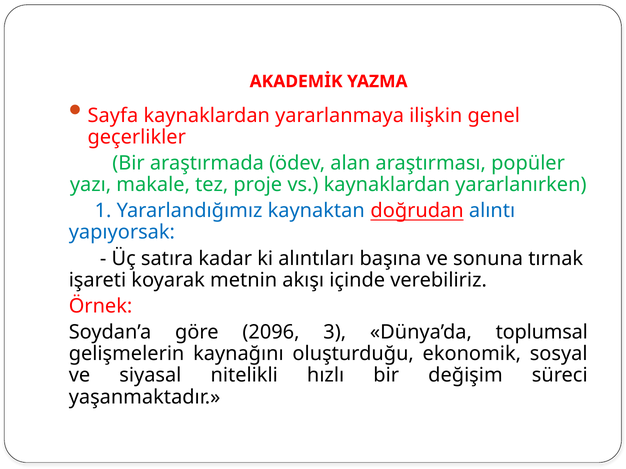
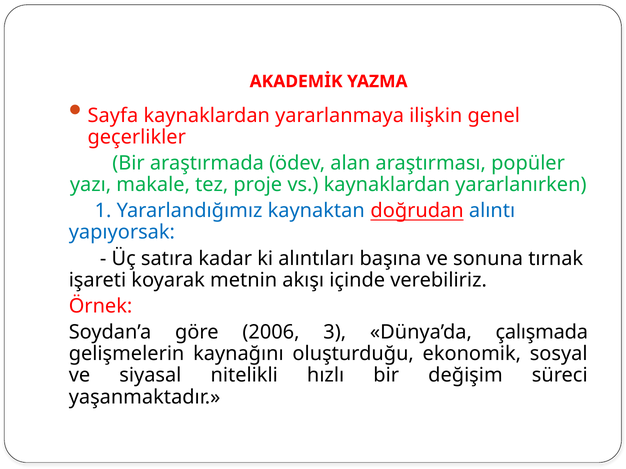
2096: 2096 -> 2006
toplumsal: toplumsal -> çalışmada
